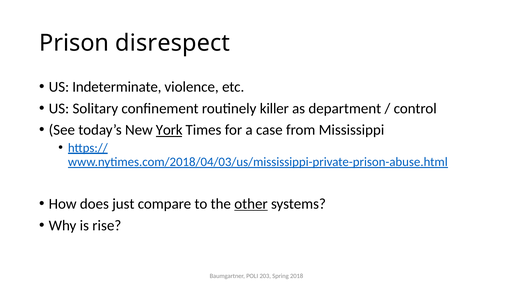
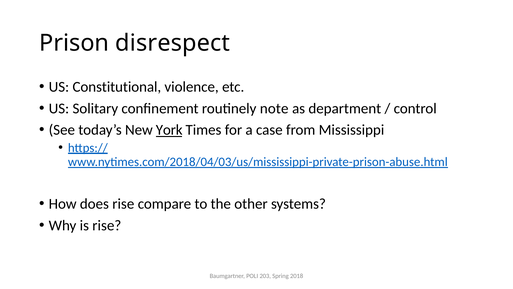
Indeterminate: Indeterminate -> Constitutional
killer: killer -> note
does just: just -> rise
other underline: present -> none
